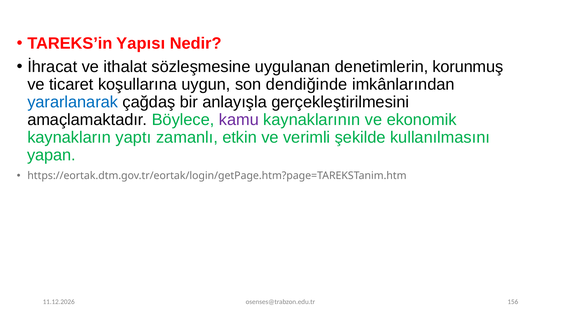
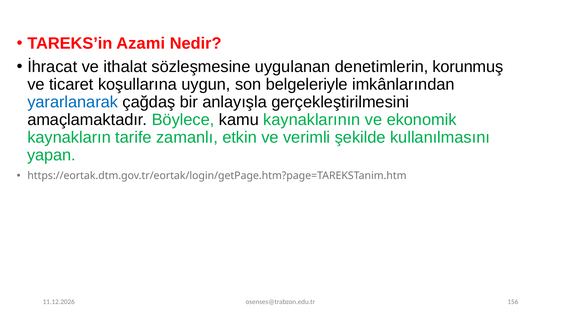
Yapısı: Yapısı -> Azami
dendiğinde: dendiğinde -> belgeleriyle
kamu colour: purple -> black
yaptı: yaptı -> tarife
